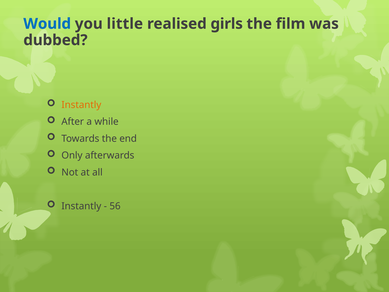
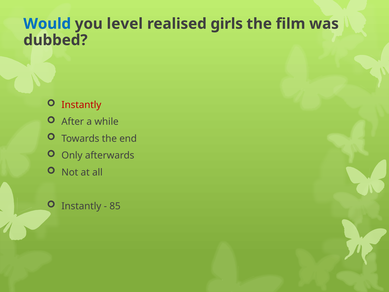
little: little -> level
Instantly at (81, 105) colour: orange -> red
56: 56 -> 85
